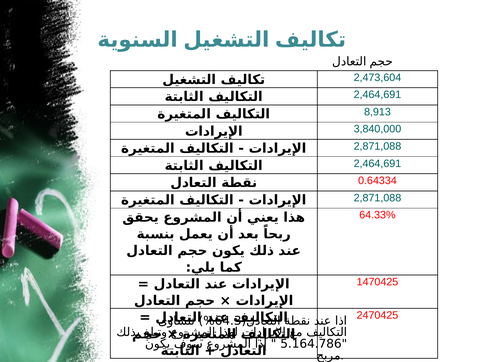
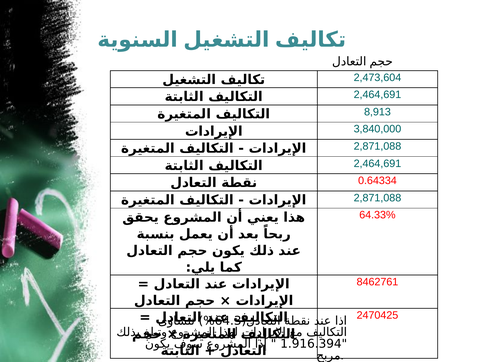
1470425: 1470425 -> 8462761
5.164.786: 5.164.786 -> 1.916.394
